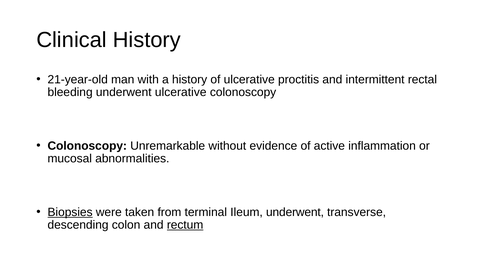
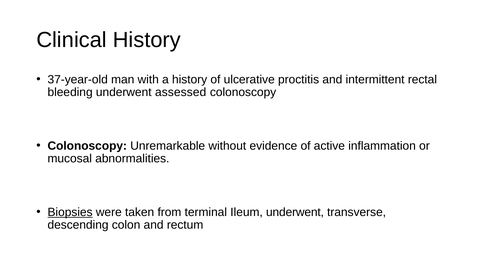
21-year-old: 21-year-old -> 37-year-old
underwent ulcerative: ulcerative -> assessed
rectum underline: present -> none
